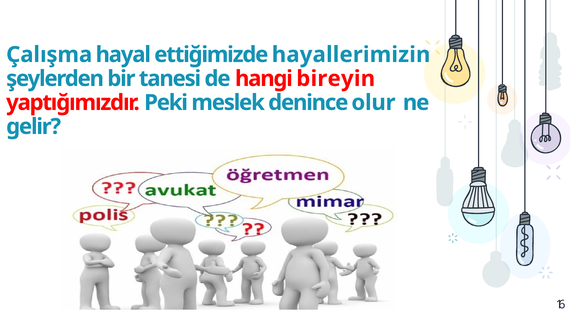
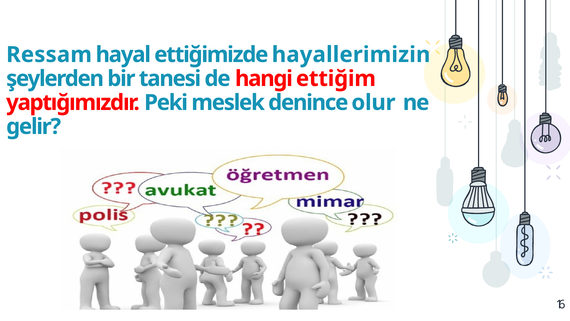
Çalışma: Çalışma -> Ressam
bireyin: bireyin -> ettiğim
